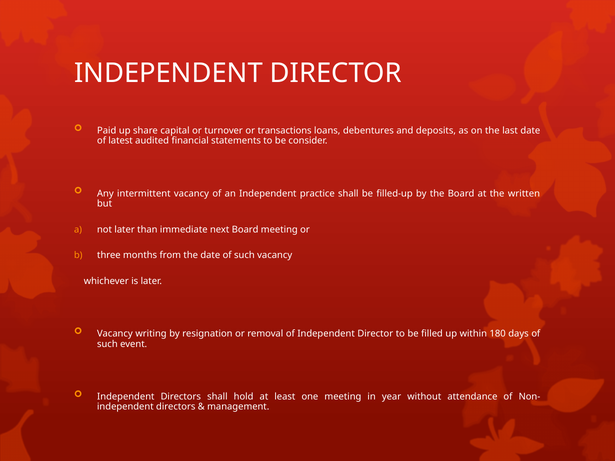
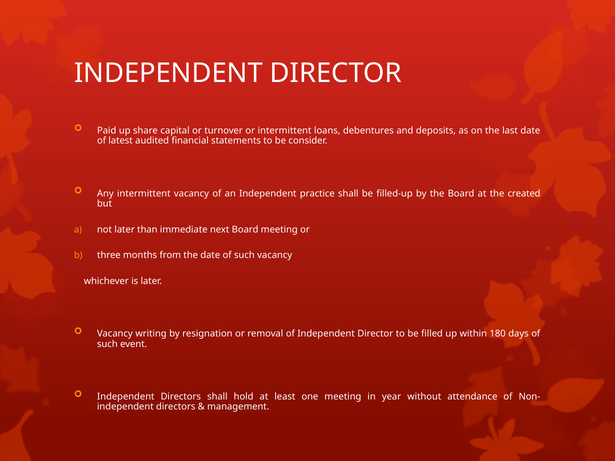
or transactions: transactions -> intermittent
written: written -> created
